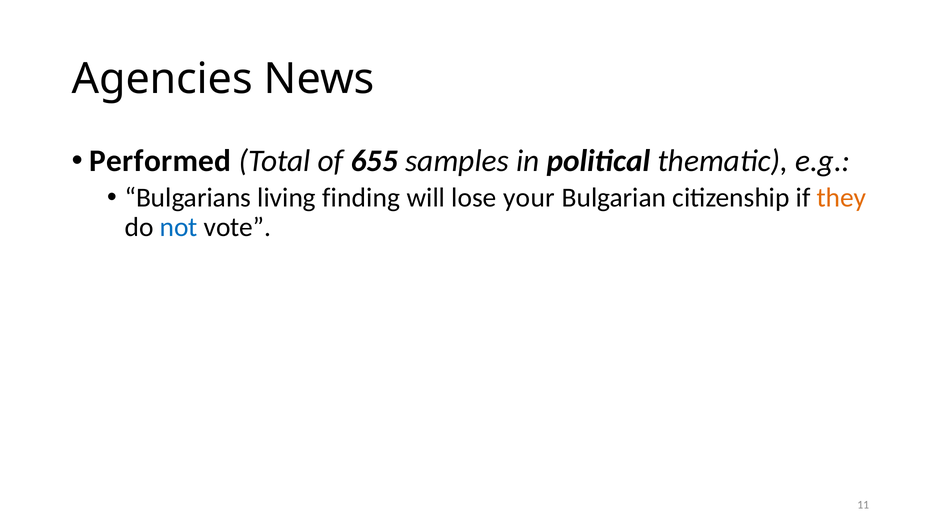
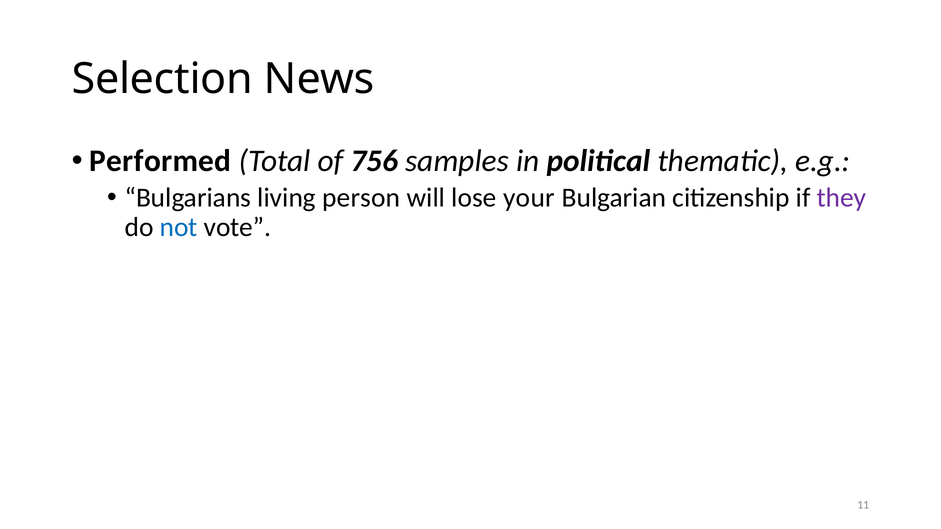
Agencies: Agencies -> Selection
655: 655 -> 756
finding: finding -> person
they colour: orange -> purple
